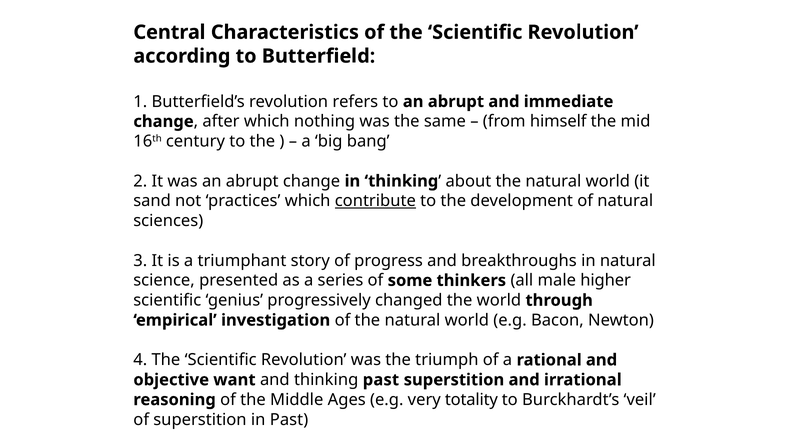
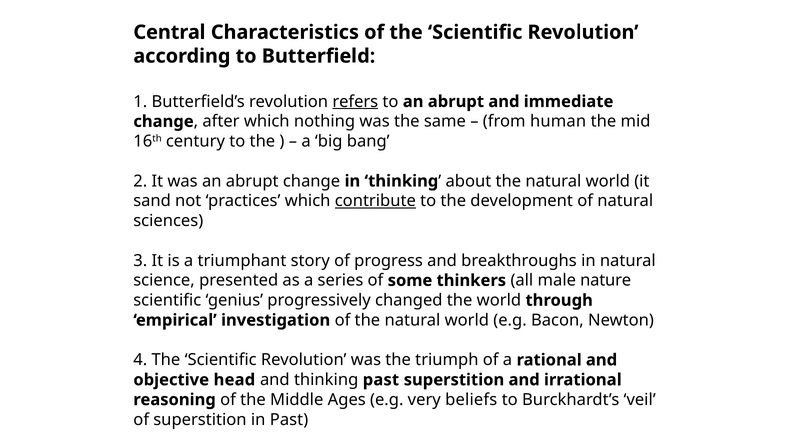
refers underline: none -> present
himself: himself -> human
higher: higher -> nature
want: want -> head
totality: totality -> beliefs
